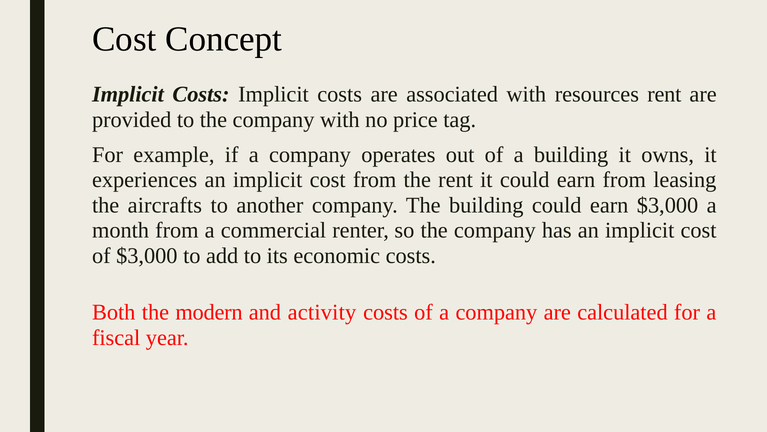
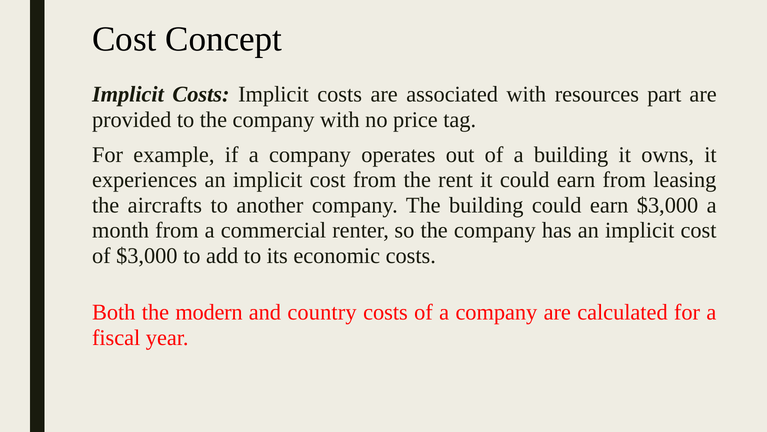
resources rent: rent -> part
activity: activity -> country
